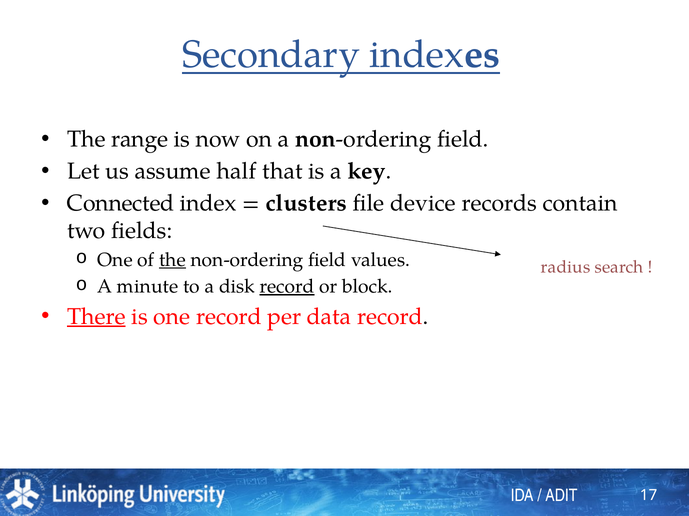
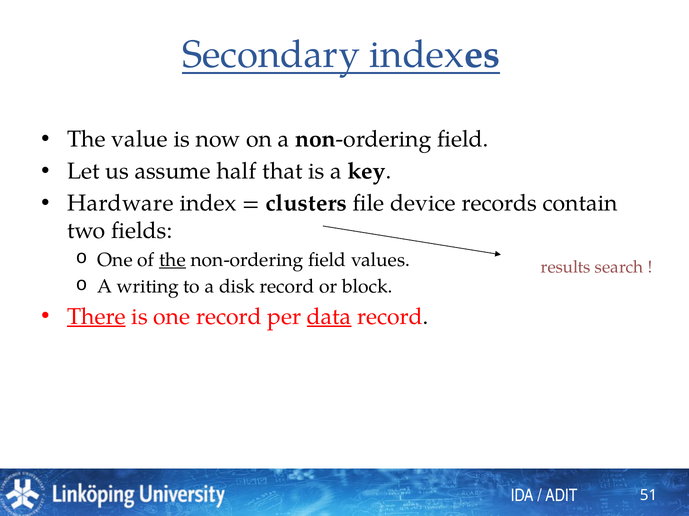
range: range -> value
Connected: Connected -> Hardware
radius: radius -> results
minute: minute -> writing
record at (287, 287) underline: present -> none
data underline: none -> present
17: 17 -> 51
